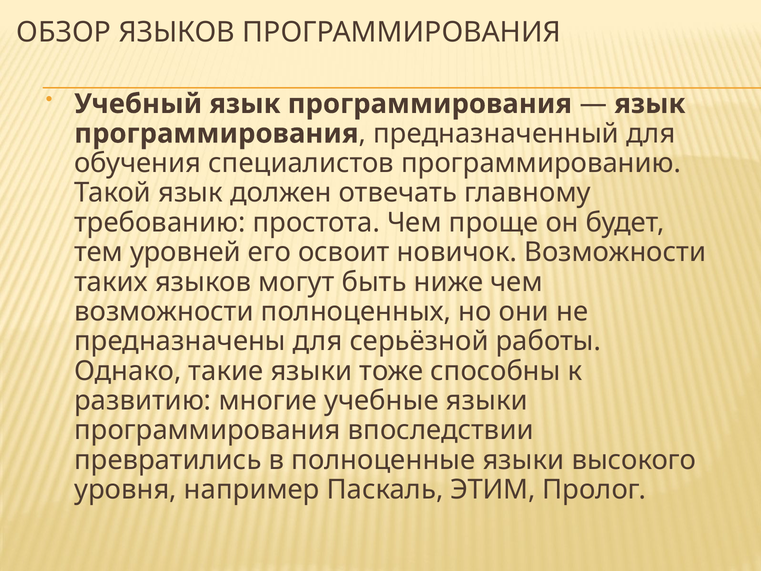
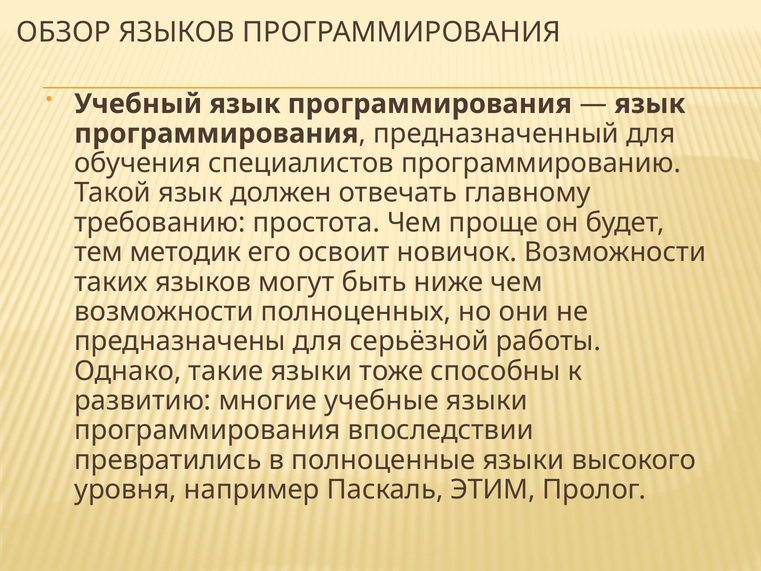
уровней: уровней -> методик
